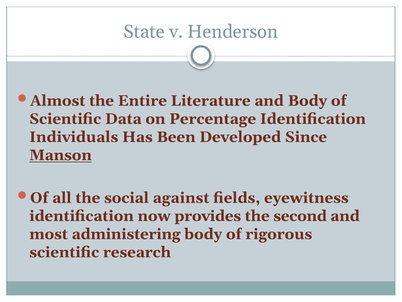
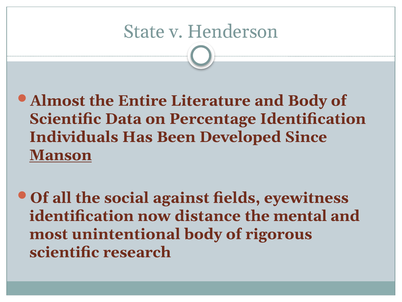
provides: provides -> distance
second: second -> mental
administering: administering -> unintentional
